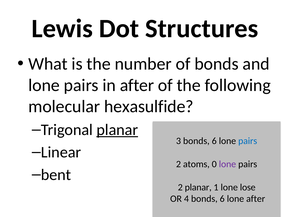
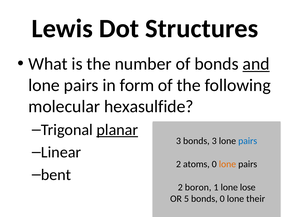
and underline: none -> present
in after: after -> form
3 bonds 6: 6 -> 3
lone at (227, 164) colour: purple -> orange
2 planar: planar -> boron
4: 4 -> 5
6 at (222, 199): 6 -> 0
lone after: after -> their
